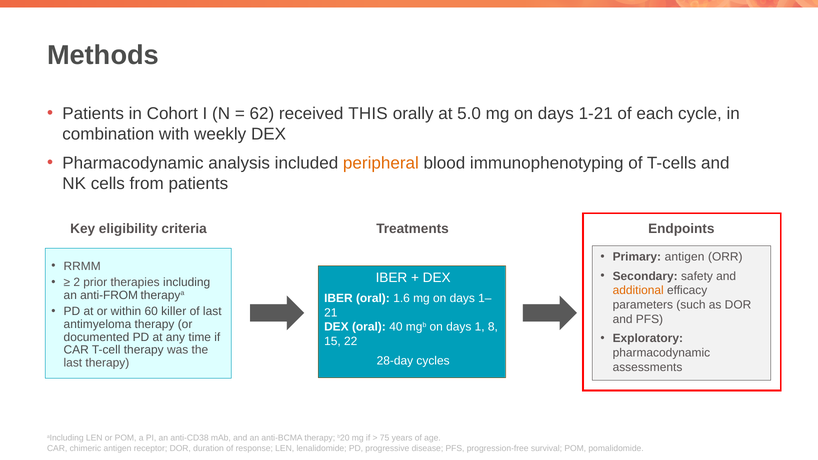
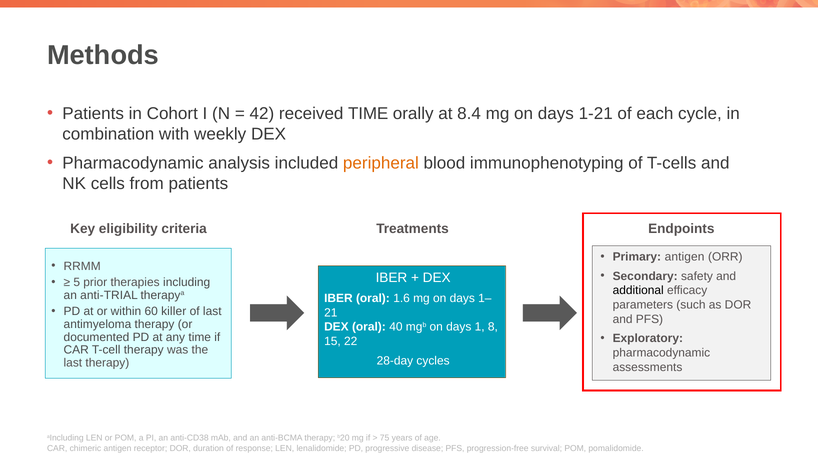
62: 62 -> 42
received THIS: THIS -> TIME
5.0: 5.0 -> 8.4
2: 2 -> 5
additional colour: orange -> black
anti-FROM: anti-FROM -> anti-TRIAL
